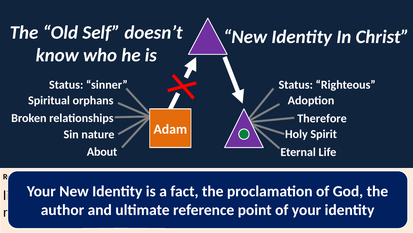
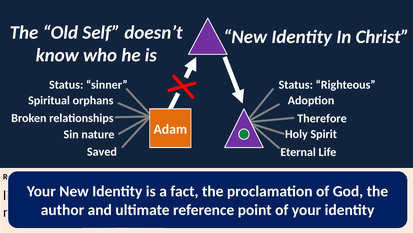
About: About -> Saved
